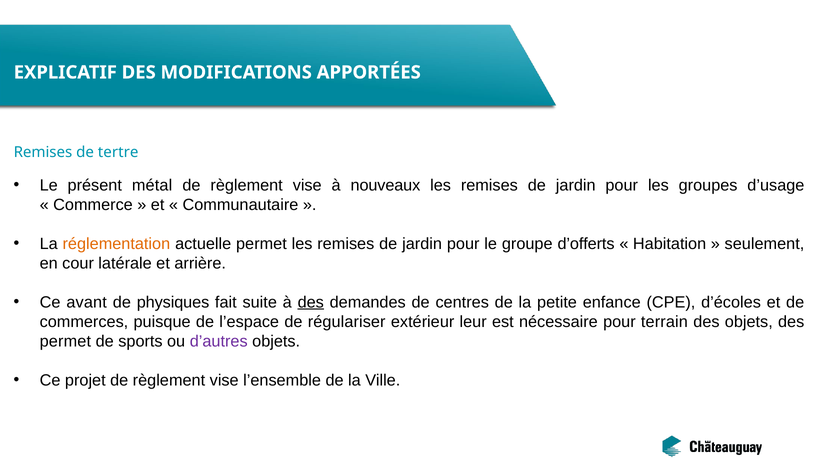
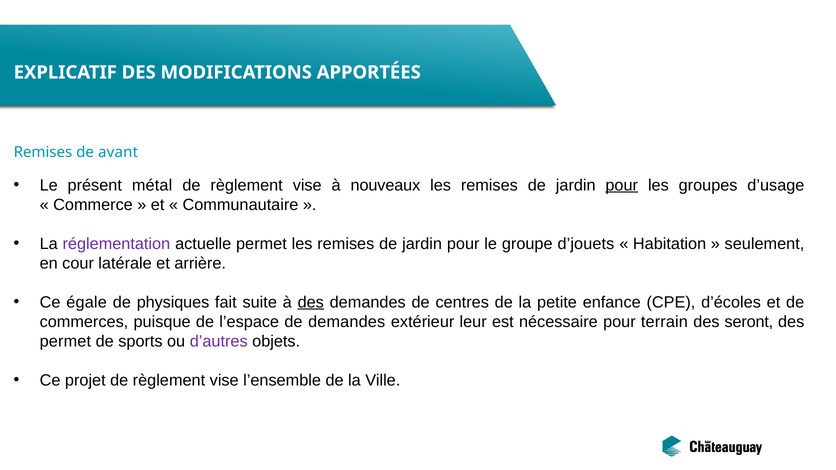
tertre: tertre -> avant
pour at (622, 185) underline: none -> present
réglementation colour: orange -> purple
d’offerts: d’offerts -> d’jouets
avant: avant -> égale
de régulariser: régulariser -> demandes
des objets: objets -> seront
